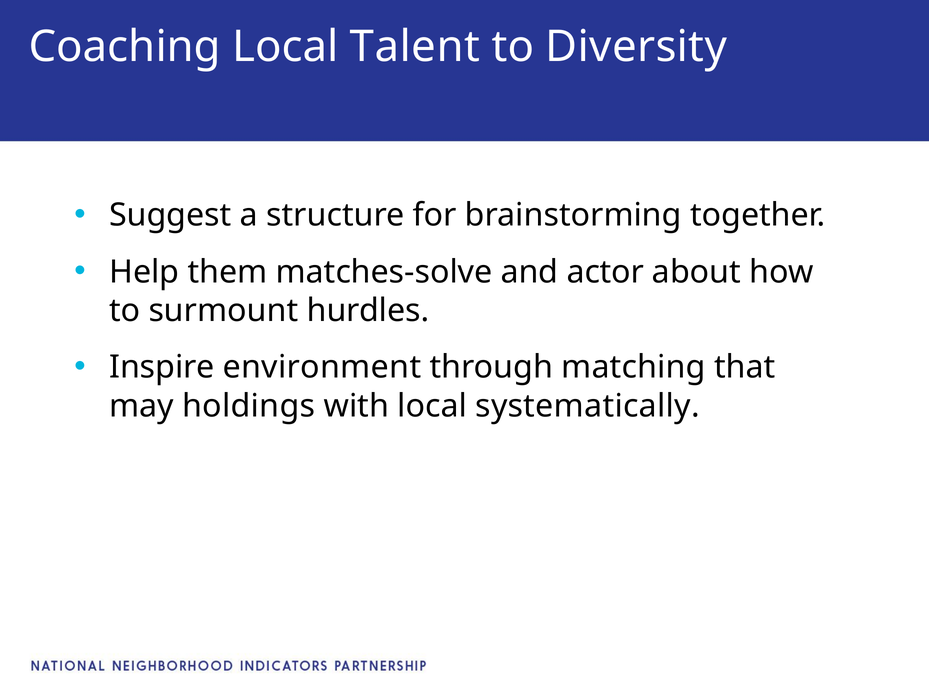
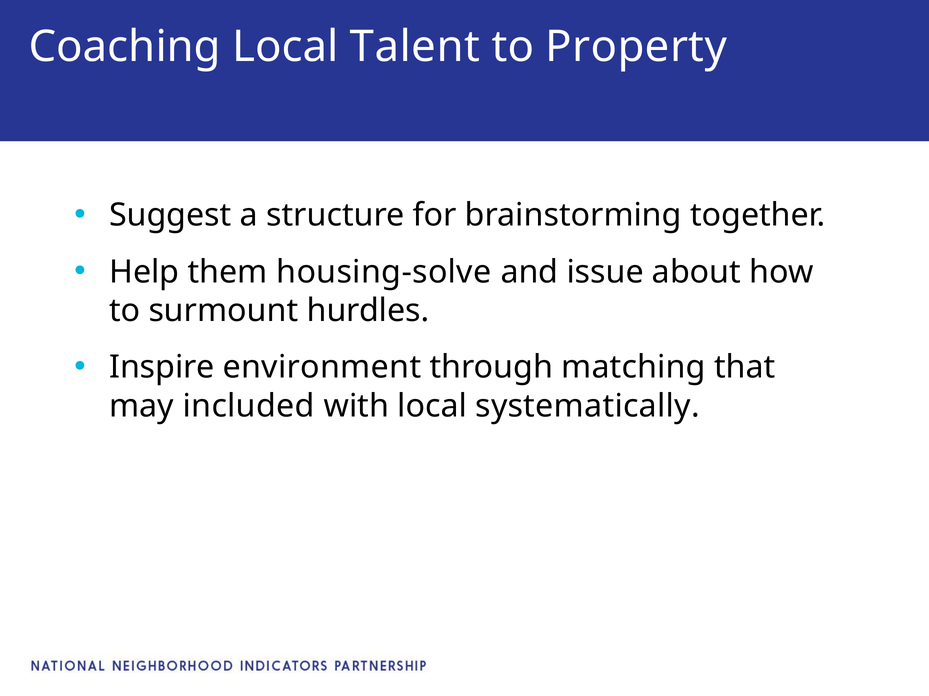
Diversity: Diversity -> Property
matches-solve: matches-solve -> housing-solve
actor: actor -> issue
holdings: holdings -> included
